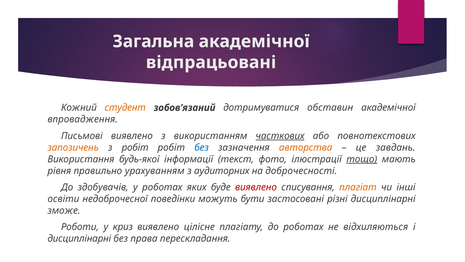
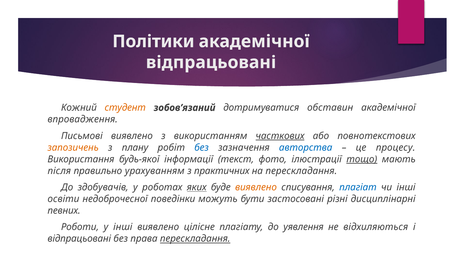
Загальна: Загальна -> Політики
з робіт: робіт -> плану
авторства colour: orange -> blue
завдань: завдань -> процесу
рівня: рівня -> після
аудиторних: аудиторних -> практичних
на доброчесності: доброчесності -> перескладання
яких underline: none -> present
виявлено at (256, 187) colour: red -> orange
плагіат colour: orange -> blue
зможе: зможе -> певних
у криз: криз -> інші
до роботах: роботах -> уявлення
дисциплінарні at (79, 238): дисциплінарні -> відпрацьовані
перескладання at (195, 238) underline: none -> present
